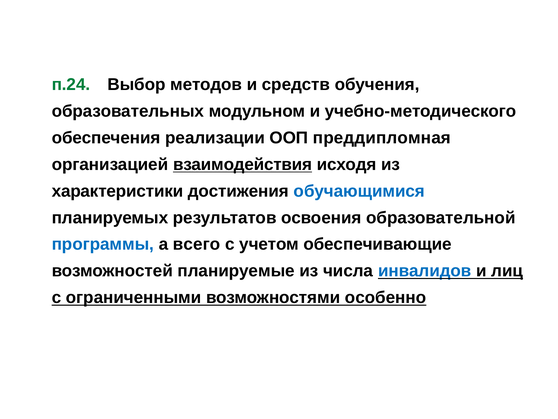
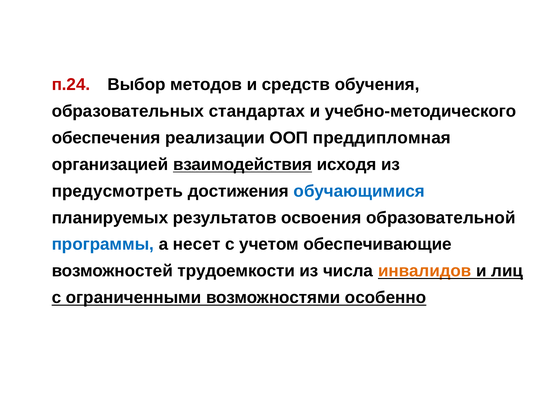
п.24 colour: green -> red
модульном: модульном -> стандартах
характеристики: характеристики -> предусмотреть
всего: всего -> несет
планируемые: планируемые -> трудоемкости
инвалидов colour: blue -> orange
